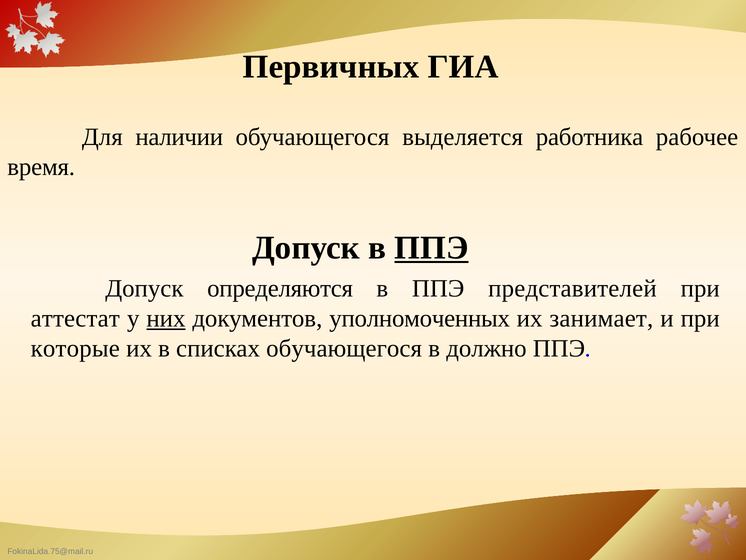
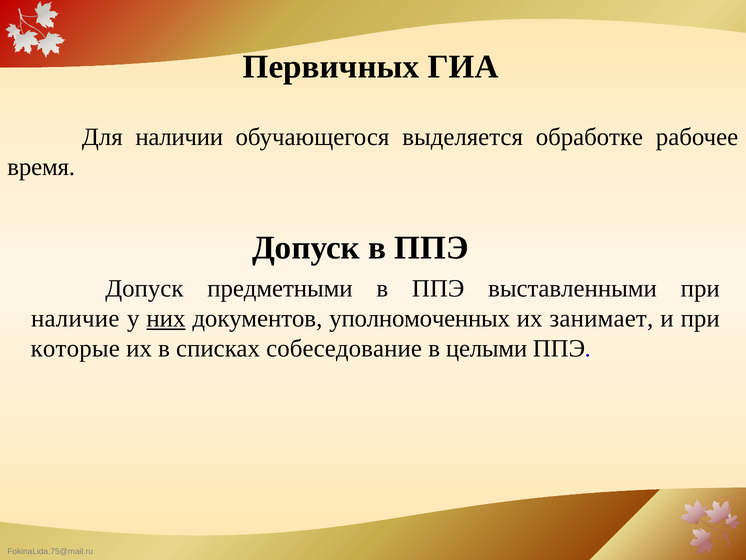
работника: работника -> обработке
ППЭ at (432, 247) underline: present -> none
определяются: определяются -> предметными
представителей: представителей -> выставленными
аттестат: аттестат -> наличие
списках обучающегося: обучающегося -> собеседование
должно: должно -> целыми
